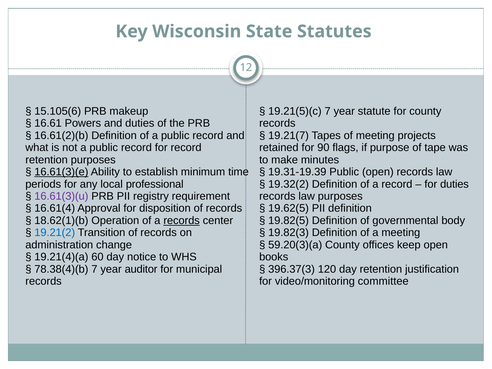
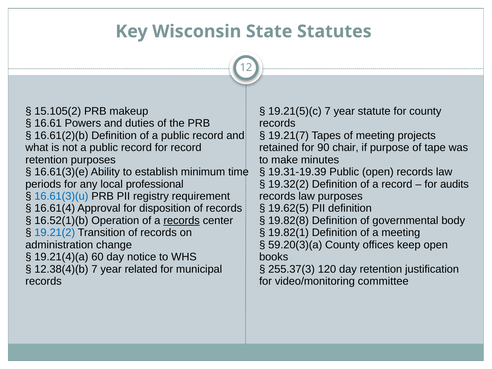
15.105(6: 15.105(6 -> 15.105(2
flags: flags -> chair
16.61(3)(e underline: present -> none
for duties: duties -> audits
16.61(3)(u colour: purple -> blue
18.62(1)(b: 18.62(1)(b -> 16.52(1)(b
19.82(5: 19.82(5 -> 19.82(8
19.82(3: 19.82(3 -> 19.82(1
78.38(4)(b: 78.38(4)(b -> 12.38(4)(b
auditor: auditor -> related
396.37(3: 396.37(3 -> 255.37(3
